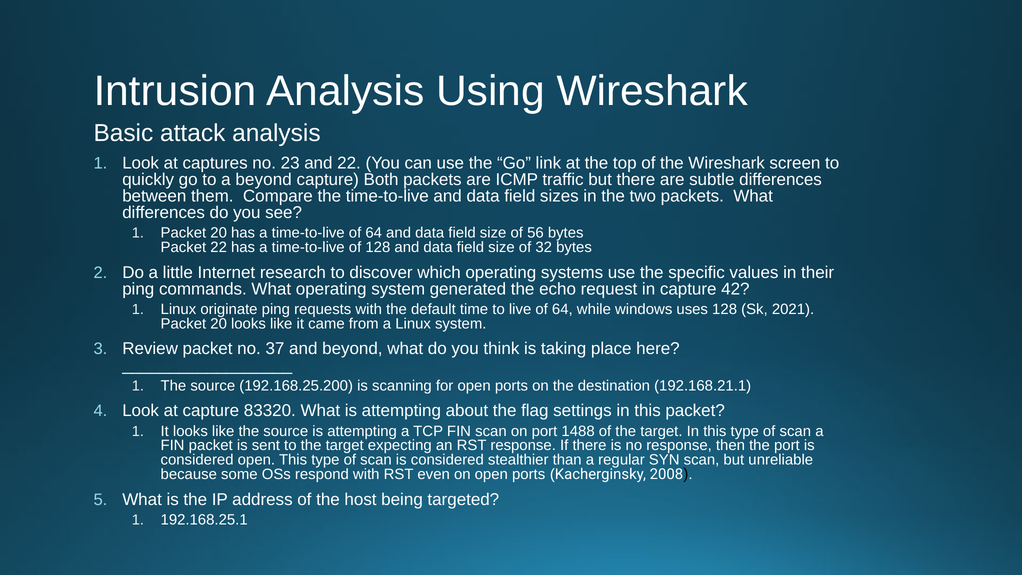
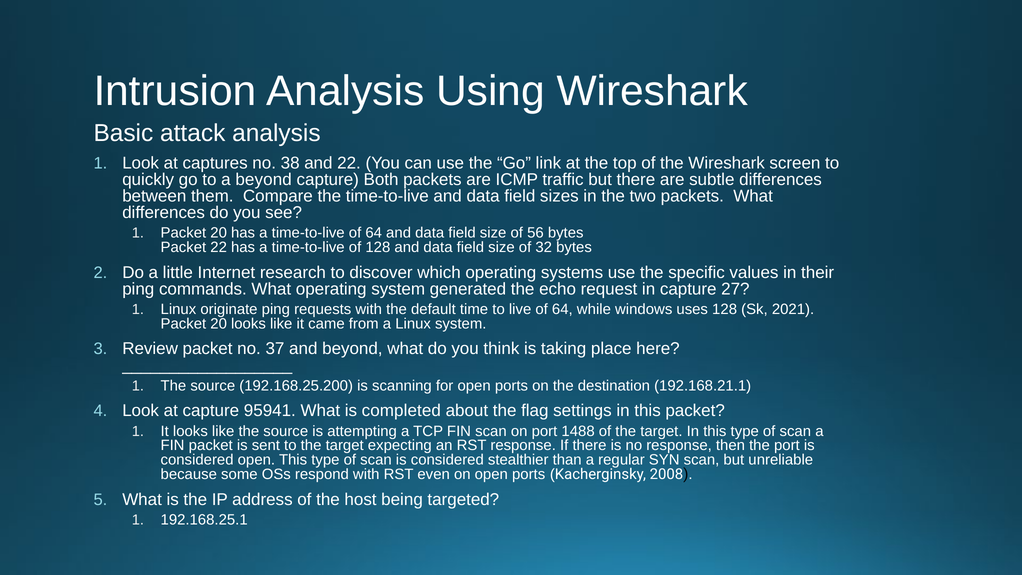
23: 23 -> 38
42: 42 -> 27
83320: 83320 -> 95941
What is attempting: attempting -> completed
